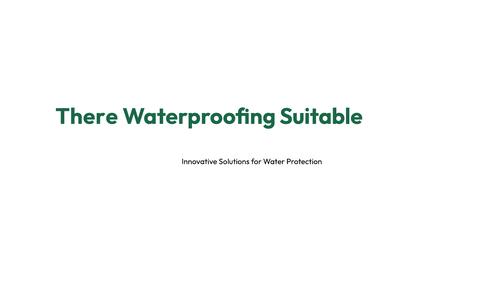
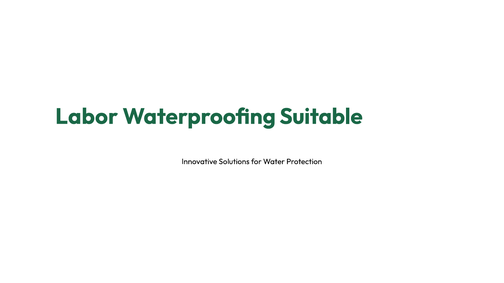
There: There -> Labor
